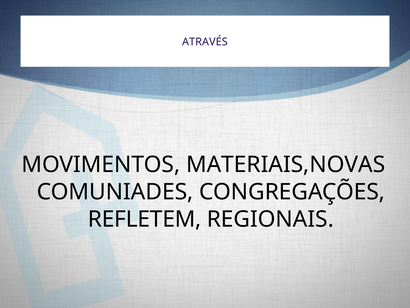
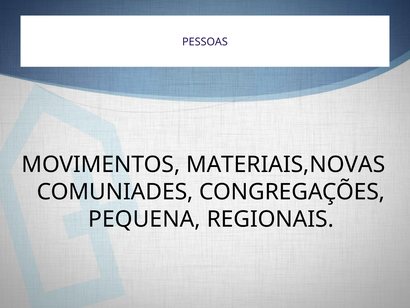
ATRAVÉS: ATRAVÉS -> PESSOAS
REFLETEM: REFLETEM -> PEQUENA
